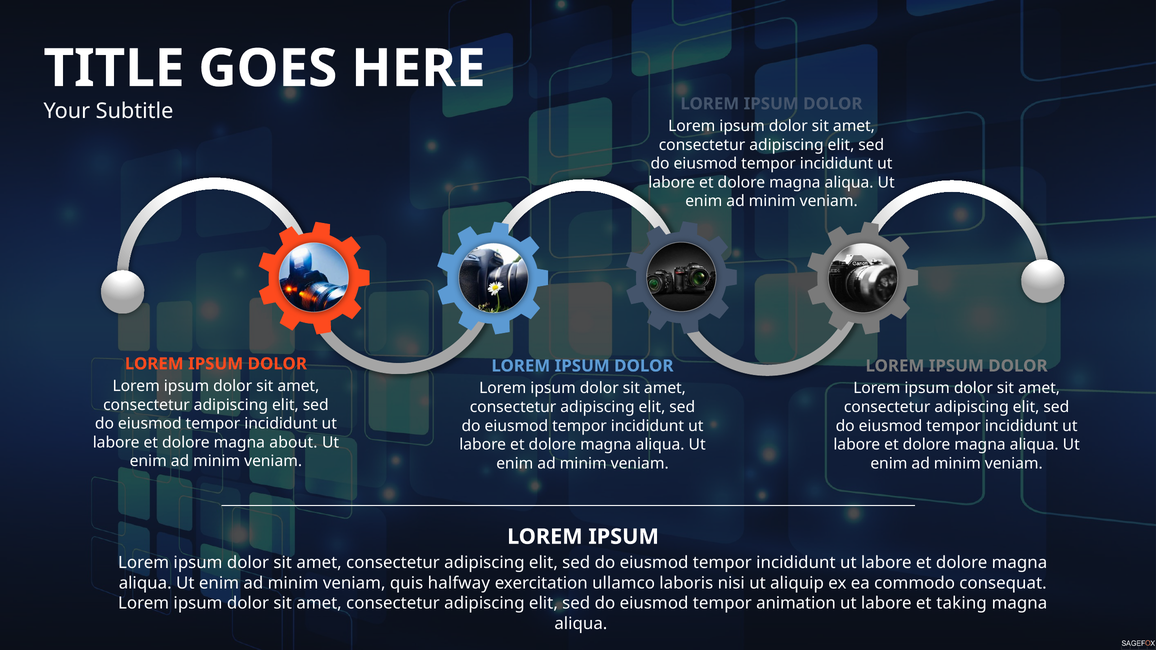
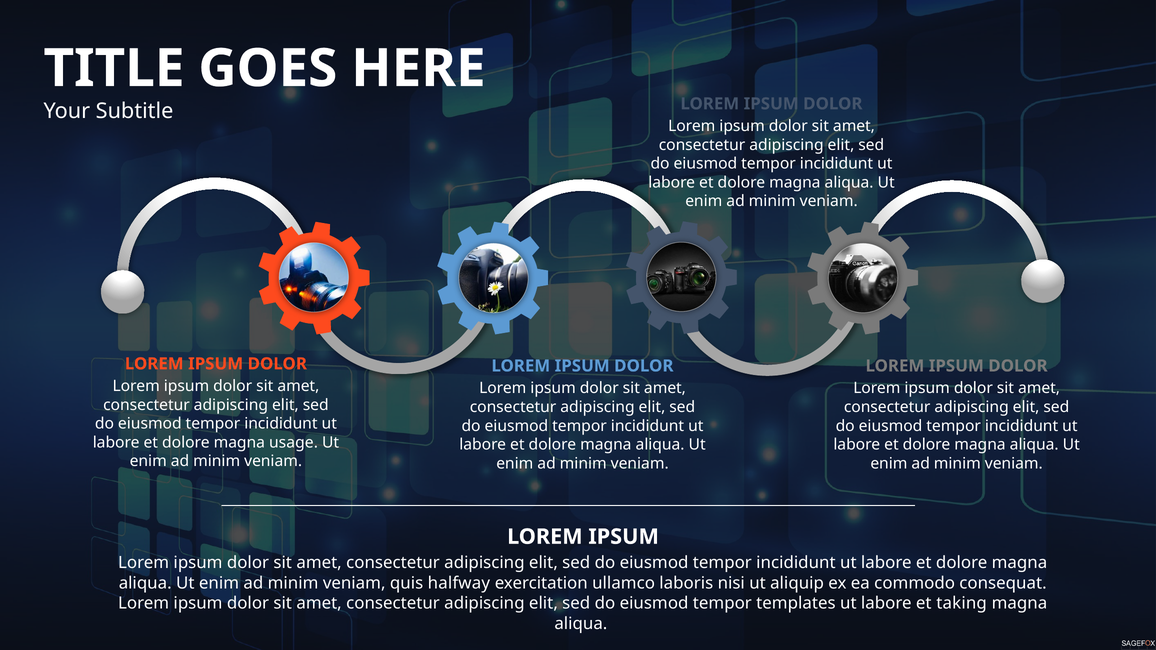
about: about -> usage
animation: animation -> templates
